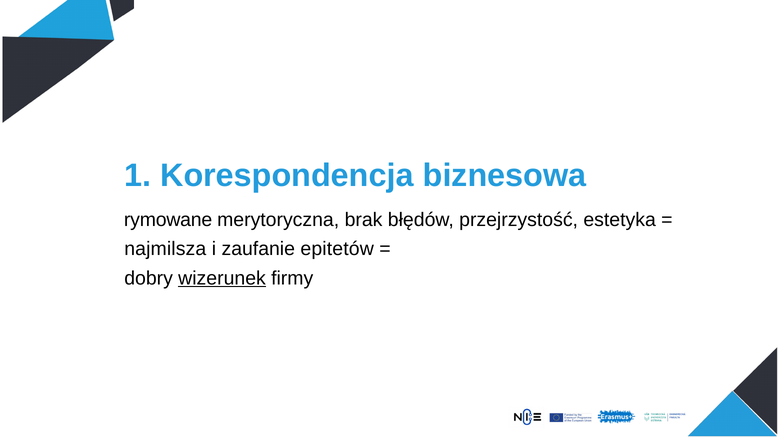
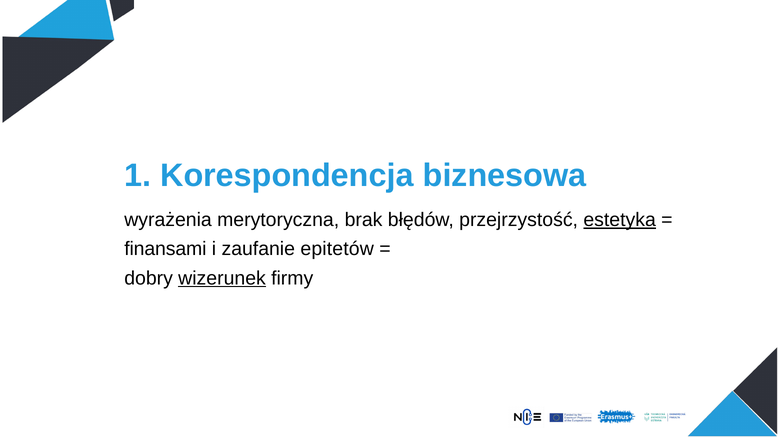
rymowane: rymowane -> wyrażenia
estetyka underline: none -> present
najmilsza: najmilsza -> finansami
